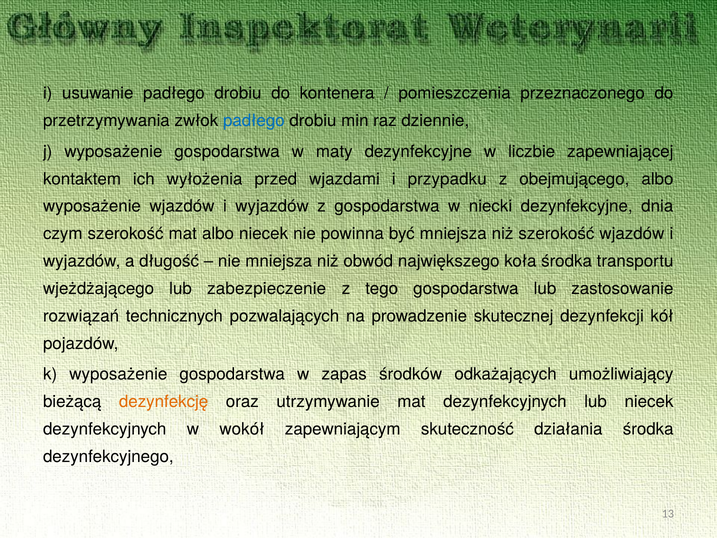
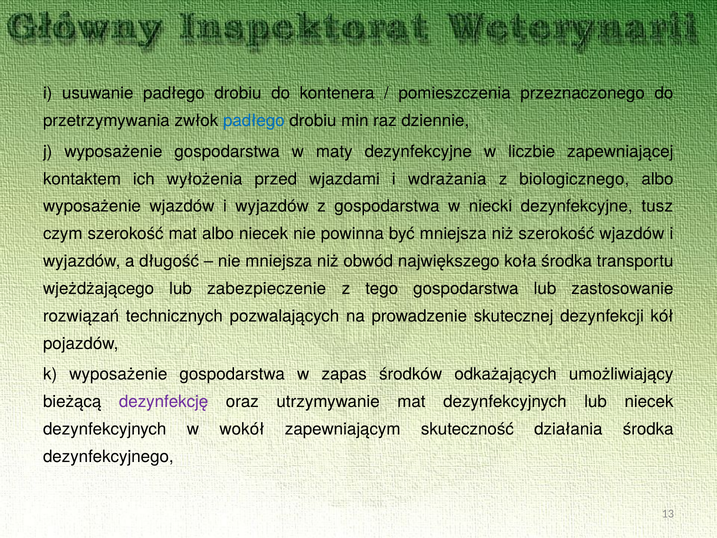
przypadku: przypadku -> wdrażania
obejmującego: obejmującego -> biologicznego
dnia: dnia -> tusz
dezynfekcję colour: orange -> purple
